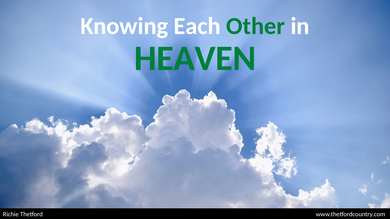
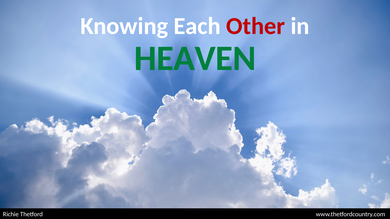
Other colour: green -> red
